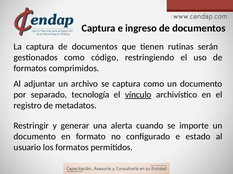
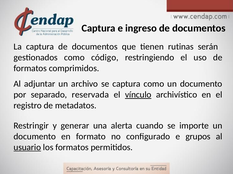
tecnología: tecnología -> reservada
estado: estado -> grupos
usuario underline: none -> present
